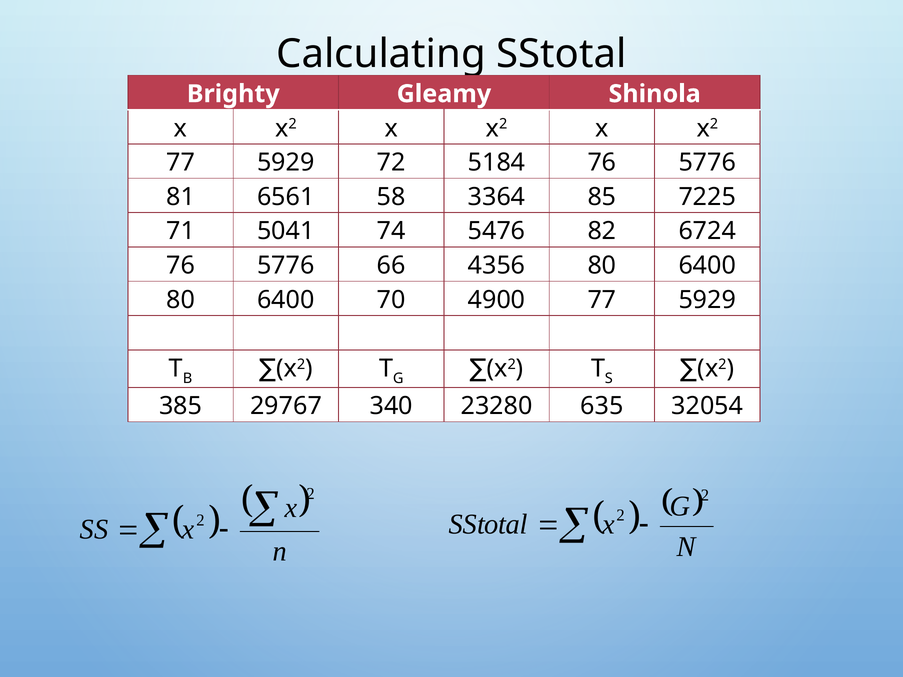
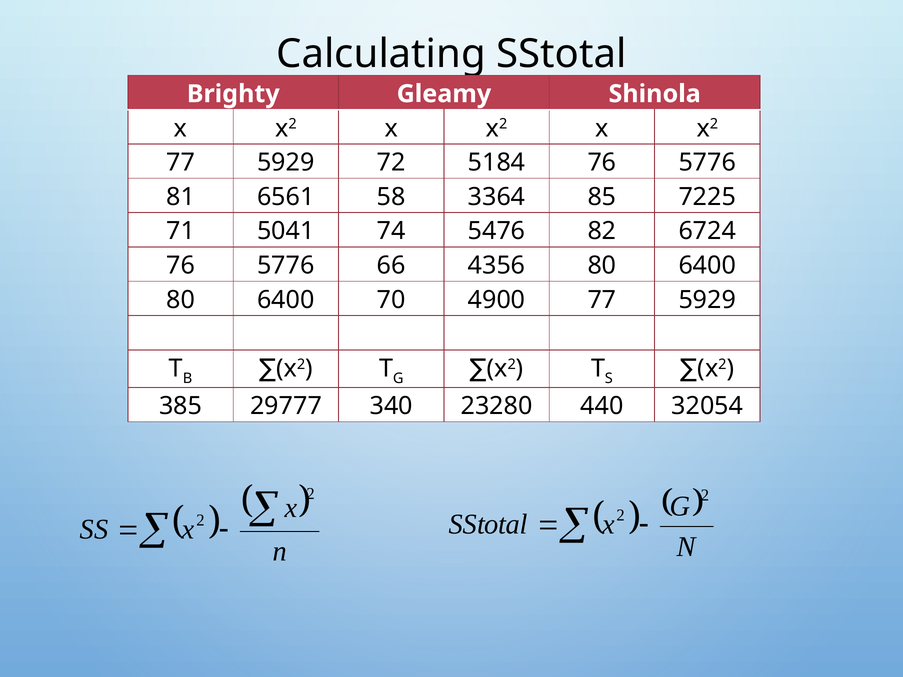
29767: 29767 -> 29777
635: 635 -> 440
